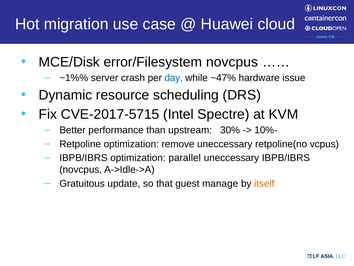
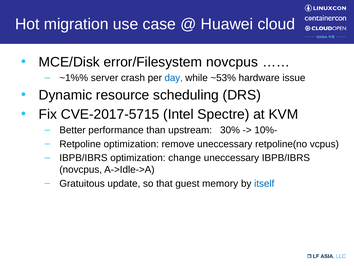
~47%: ~47% -> ~53%
parallel: parallel -> change
manage: manage -> memory
itself colour: orange -> blue
